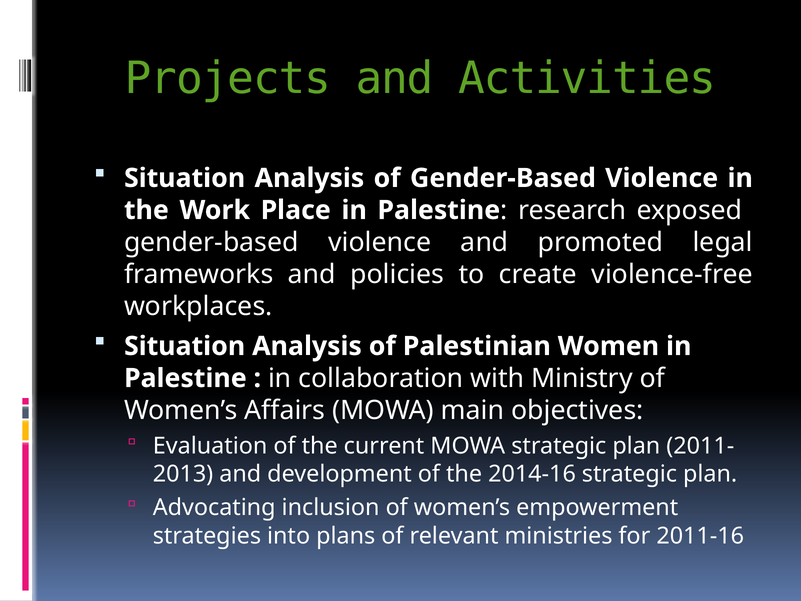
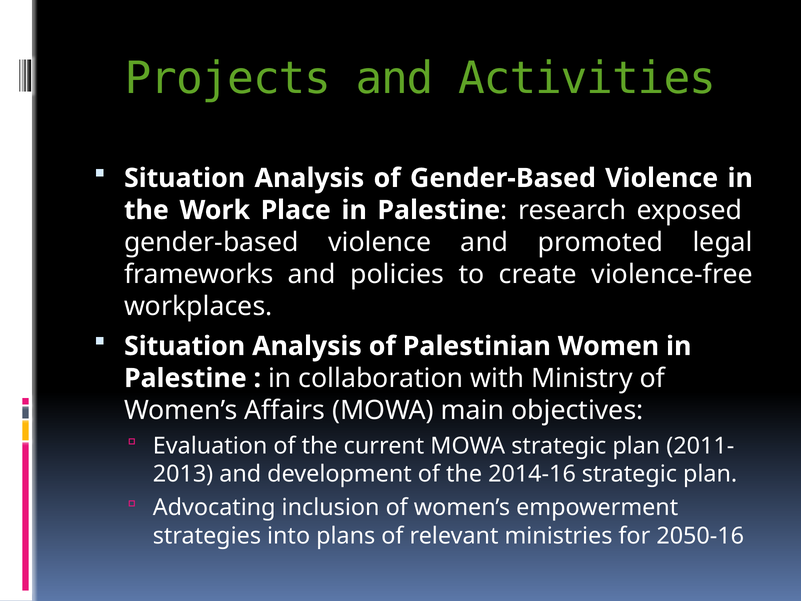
2011-16: 2011-16 -> 2050-16
